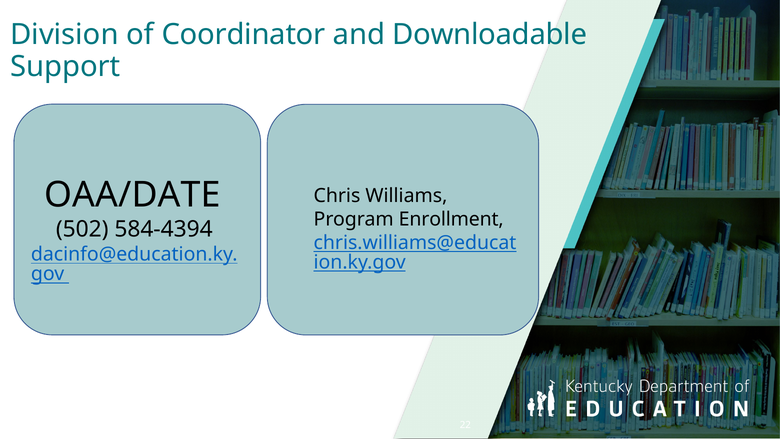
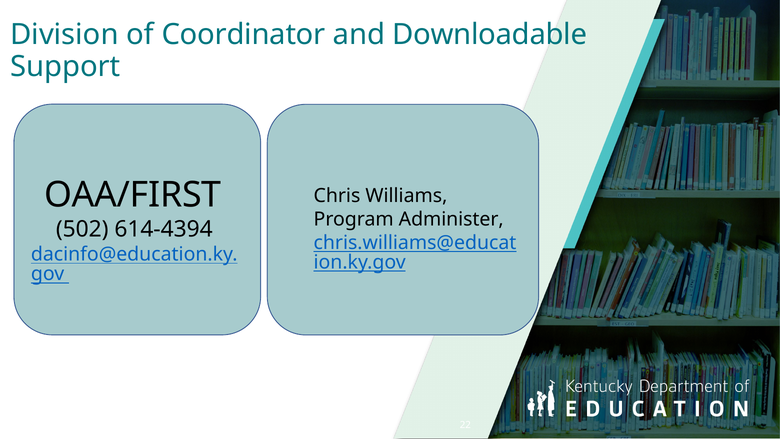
OAA/DATE: OAA/DATE -> OAA/FIRST
Enrollment: Enrollment -> Administer
584-4394: 584-4394 -> 614-4394
